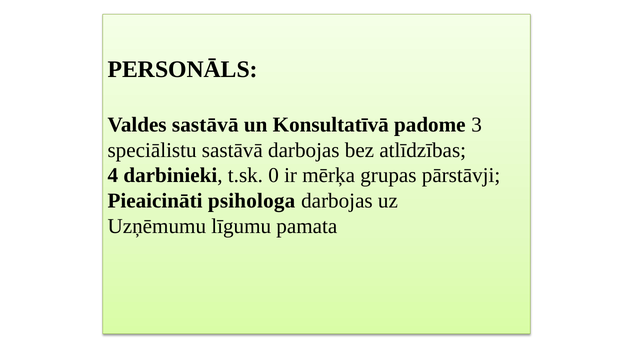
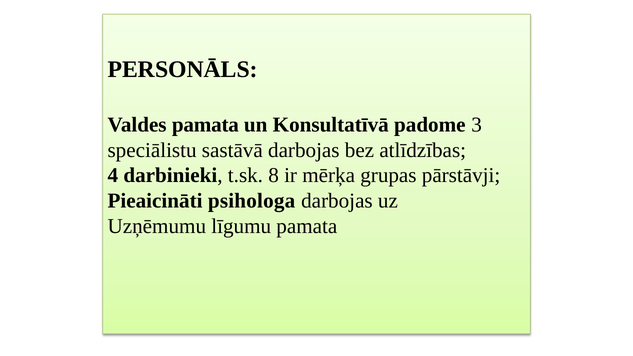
Valdes sastāvā: sastāvā -> pamata
0: 0 -> 8
